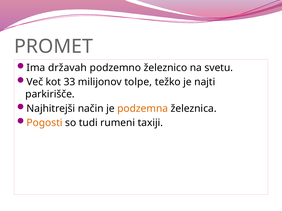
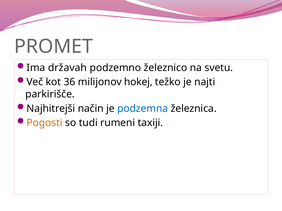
33: 33 -> 36
tolpe: tolpe -> hokej
podzemna colour: orange -> blue
